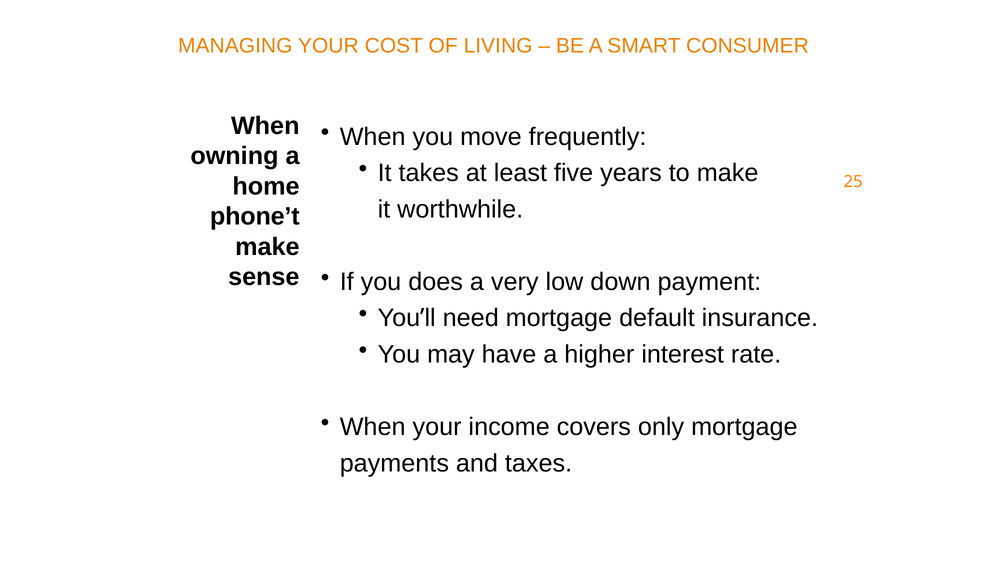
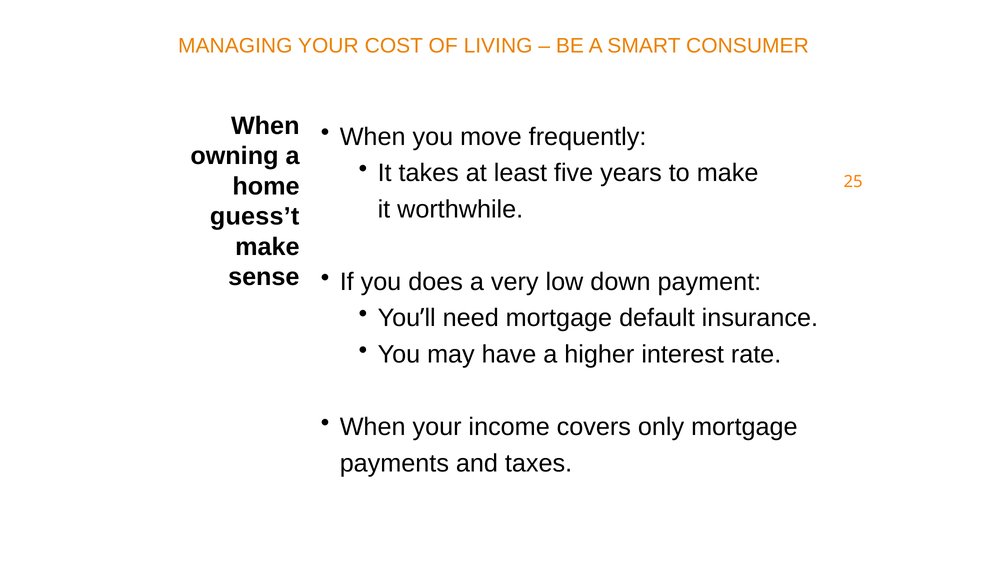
phone’t: phone’t -> guess’t
